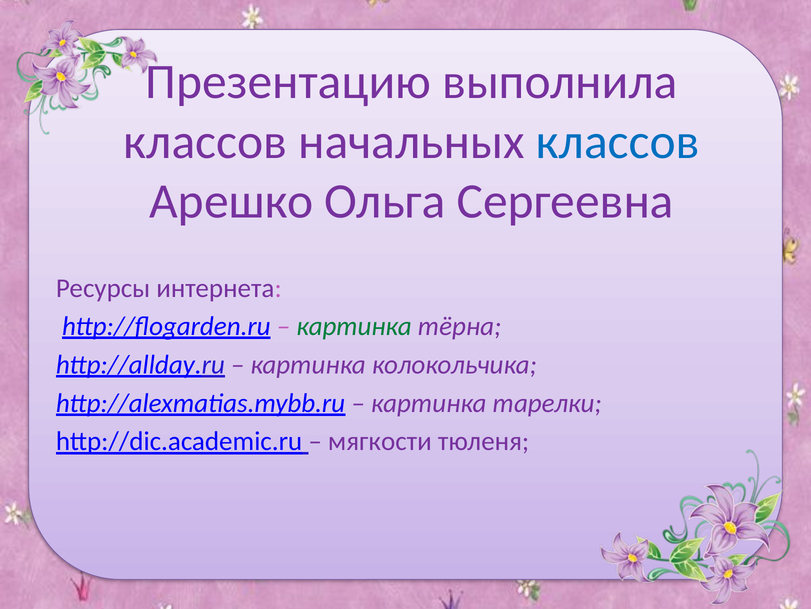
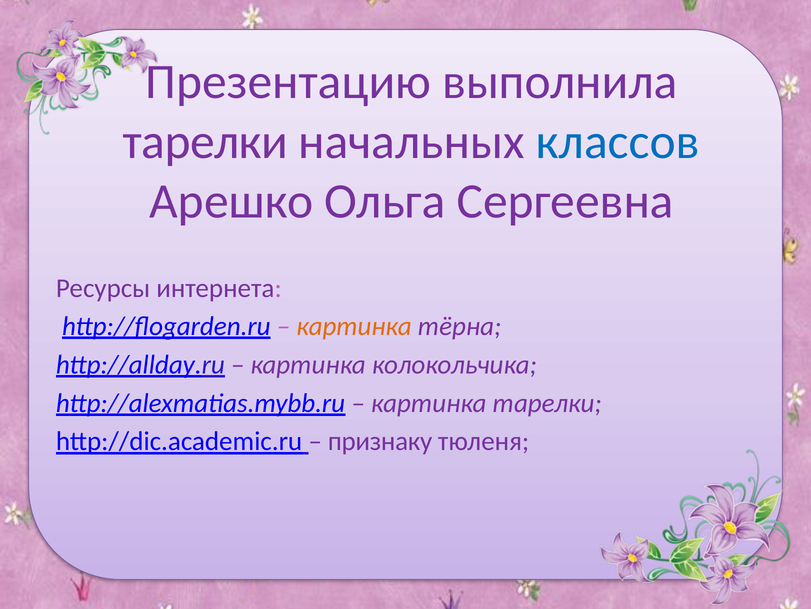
классов at (205, 142): классов -> тарелки
картинка at (354, 326) colour: green -> orange
мягкости: мягкости -> признаку
